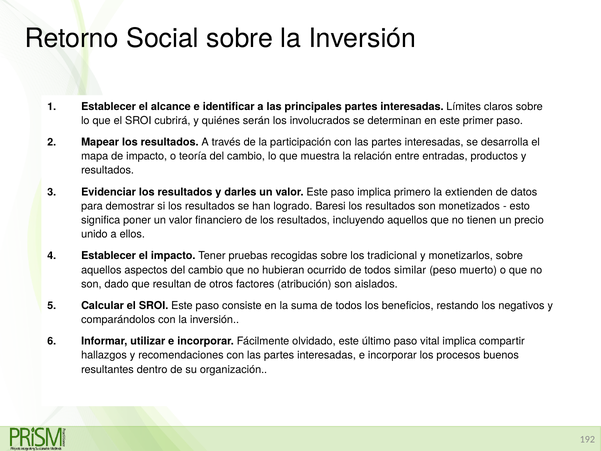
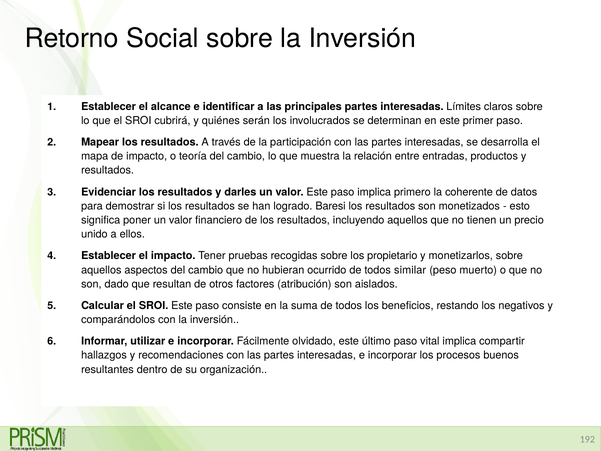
extienden: extienden -> coherente
tradicional: tradicional -> propietario
